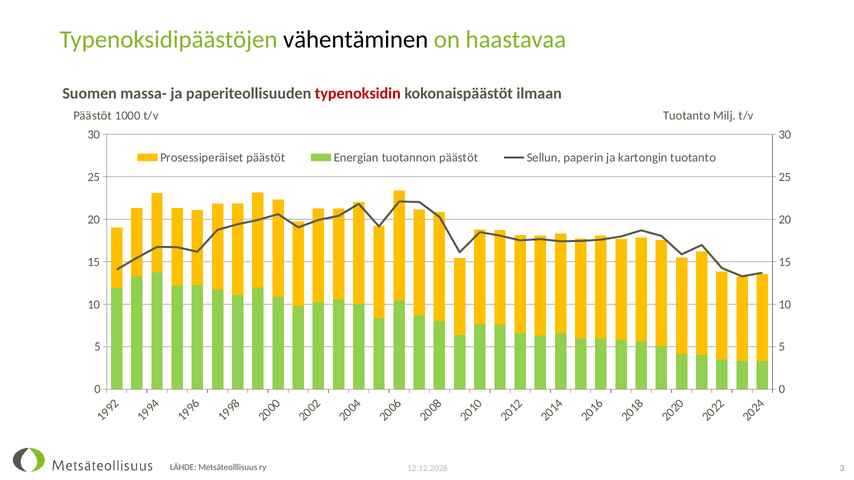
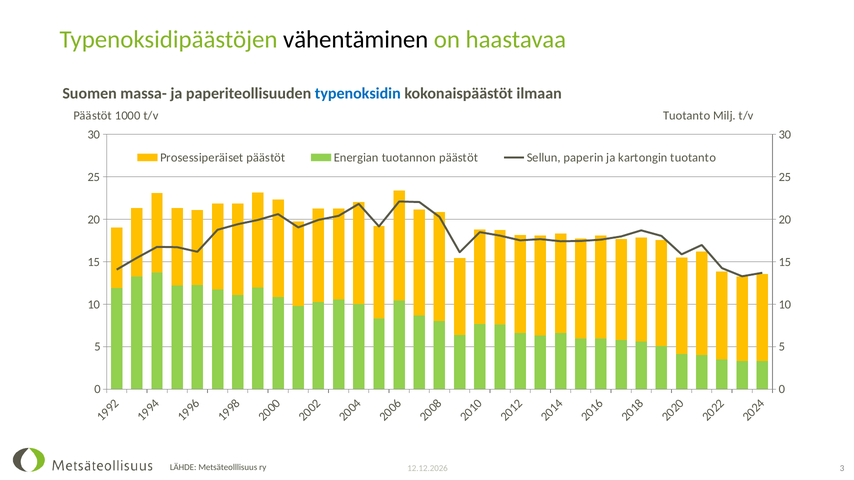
typenoksidin colour: red -> blue
